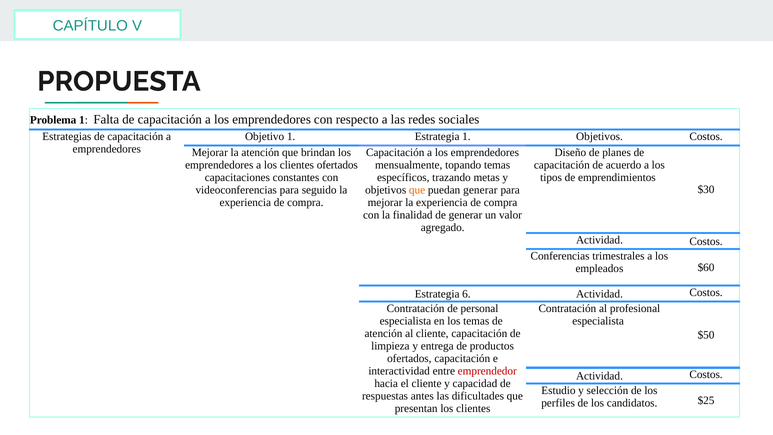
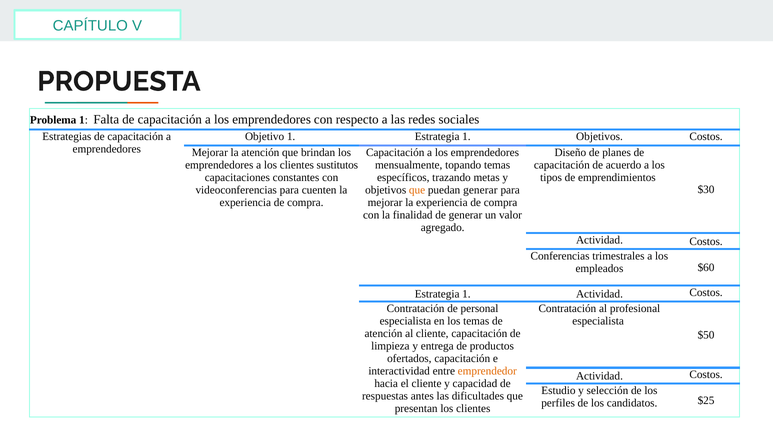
clientes ofertados: ofertados -> sustitutos
seguido: seguido -> cuenten
6 at (466, 294): 6 -> 1
emprendedor colour: red -> orange
